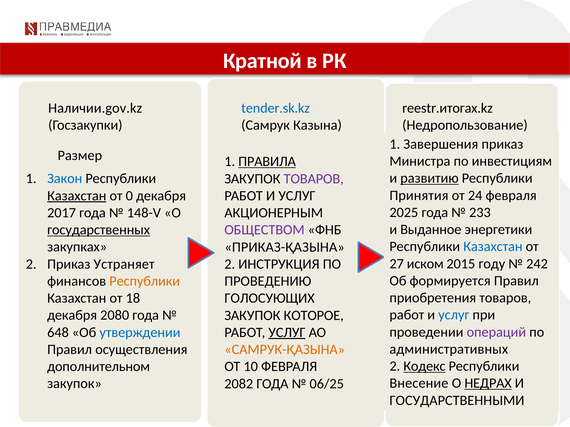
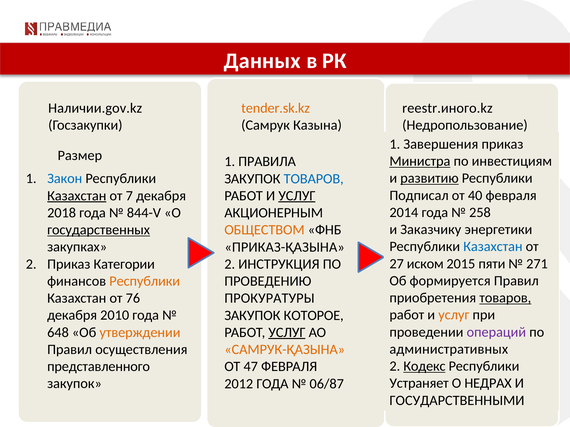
Кратной: Кратной -> Данных
tender.sk.kz colour: blue -> orange
reestr.итогах.kz: reestr.итогах.kz -> reestr.иного.kz
Министра underline: none -> present
ПРАВИЛА underline: present -> none
ТОВАРОВ at (314, 179) colour: purple -> blue
Принятия: Принятия -> Подписал
24: 24 -> 40
0: 0 -> 7
УСЛУГ at (297, 196) underline: none -> present
2025: 2025 -> 2014
233: 233 -> 258
2017: 2017 -> 2018
148-V: 148-V -> 844-V
Выданное: Выданное -> Заказчику
ОБЩЕСТВОМ colour: purple -> orange
году: году -> пяти
242: 242 -> 271
Устраняет: Устраняет -> Категории
товаров at (505, 298) underline: none -> present
18: 18 -> 76
ГОЛОСУЮЩИХ: ГОЛОСУЮЩИХ -> ПРОКУРАТУРЫ
услуг at (454, 315) colour: blue -> orange
2080: 2080 -> 2010
утверждении colour: blue -> orange
дополнительном: дополнительном -> представленного
10: 10 -> 47
Внесение: Внесение -> Устраняет
НЕДРАХ underline: present -> none
2082: 2082 -> 2012
06/25: 06/25 -> 06/87
